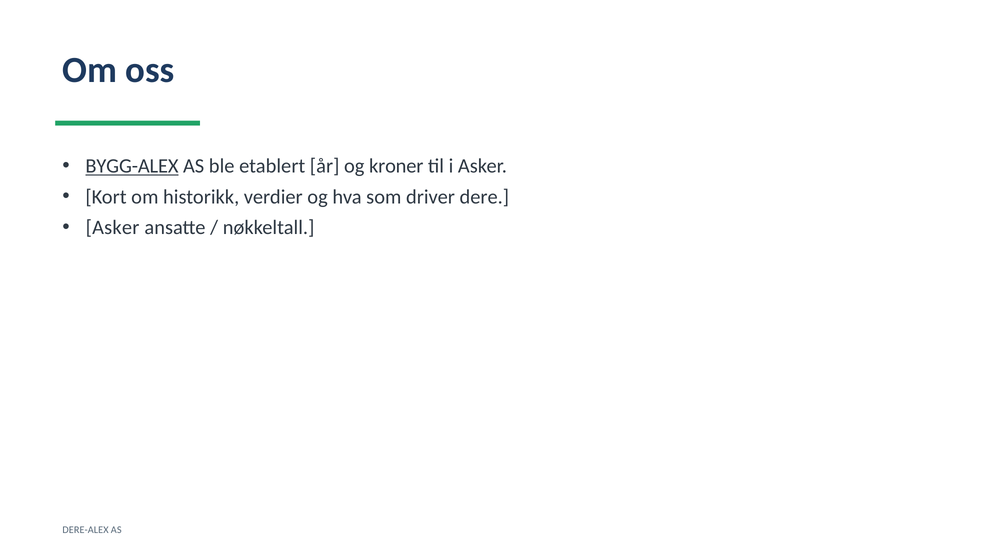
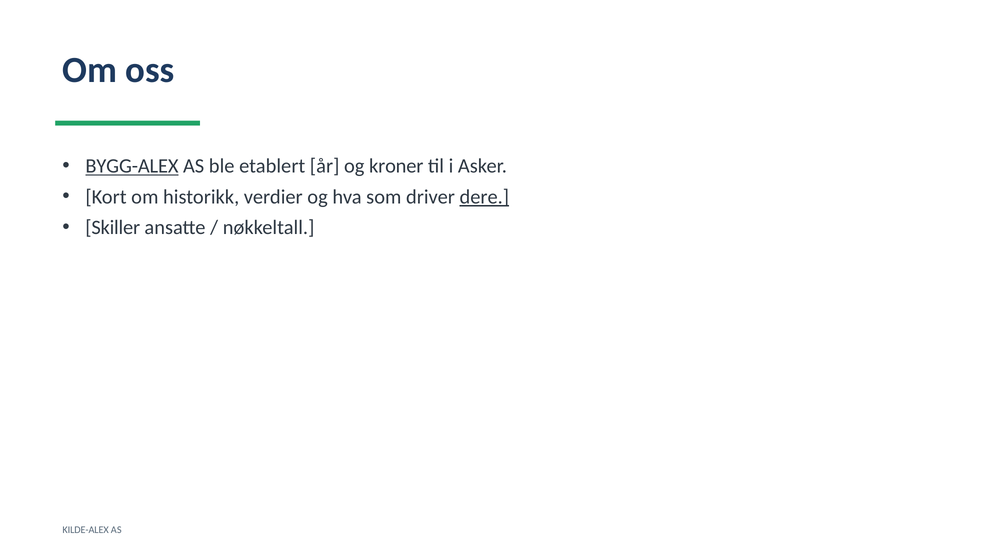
dere underline: none -> present
Asker at (113, 228): Asker -> Skiller
DERE-ALEX: DERE-ALEX -> KILDE-ALEX
